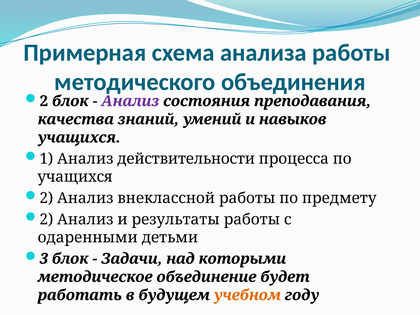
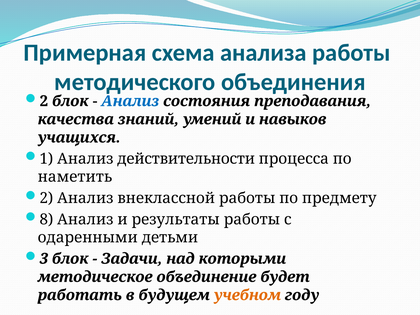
Анализ at (130, 101) colour: purple -> blue
учащихся at (75, 177): учащихся -> наметить
2 at (46, 219): 2 -> 8
